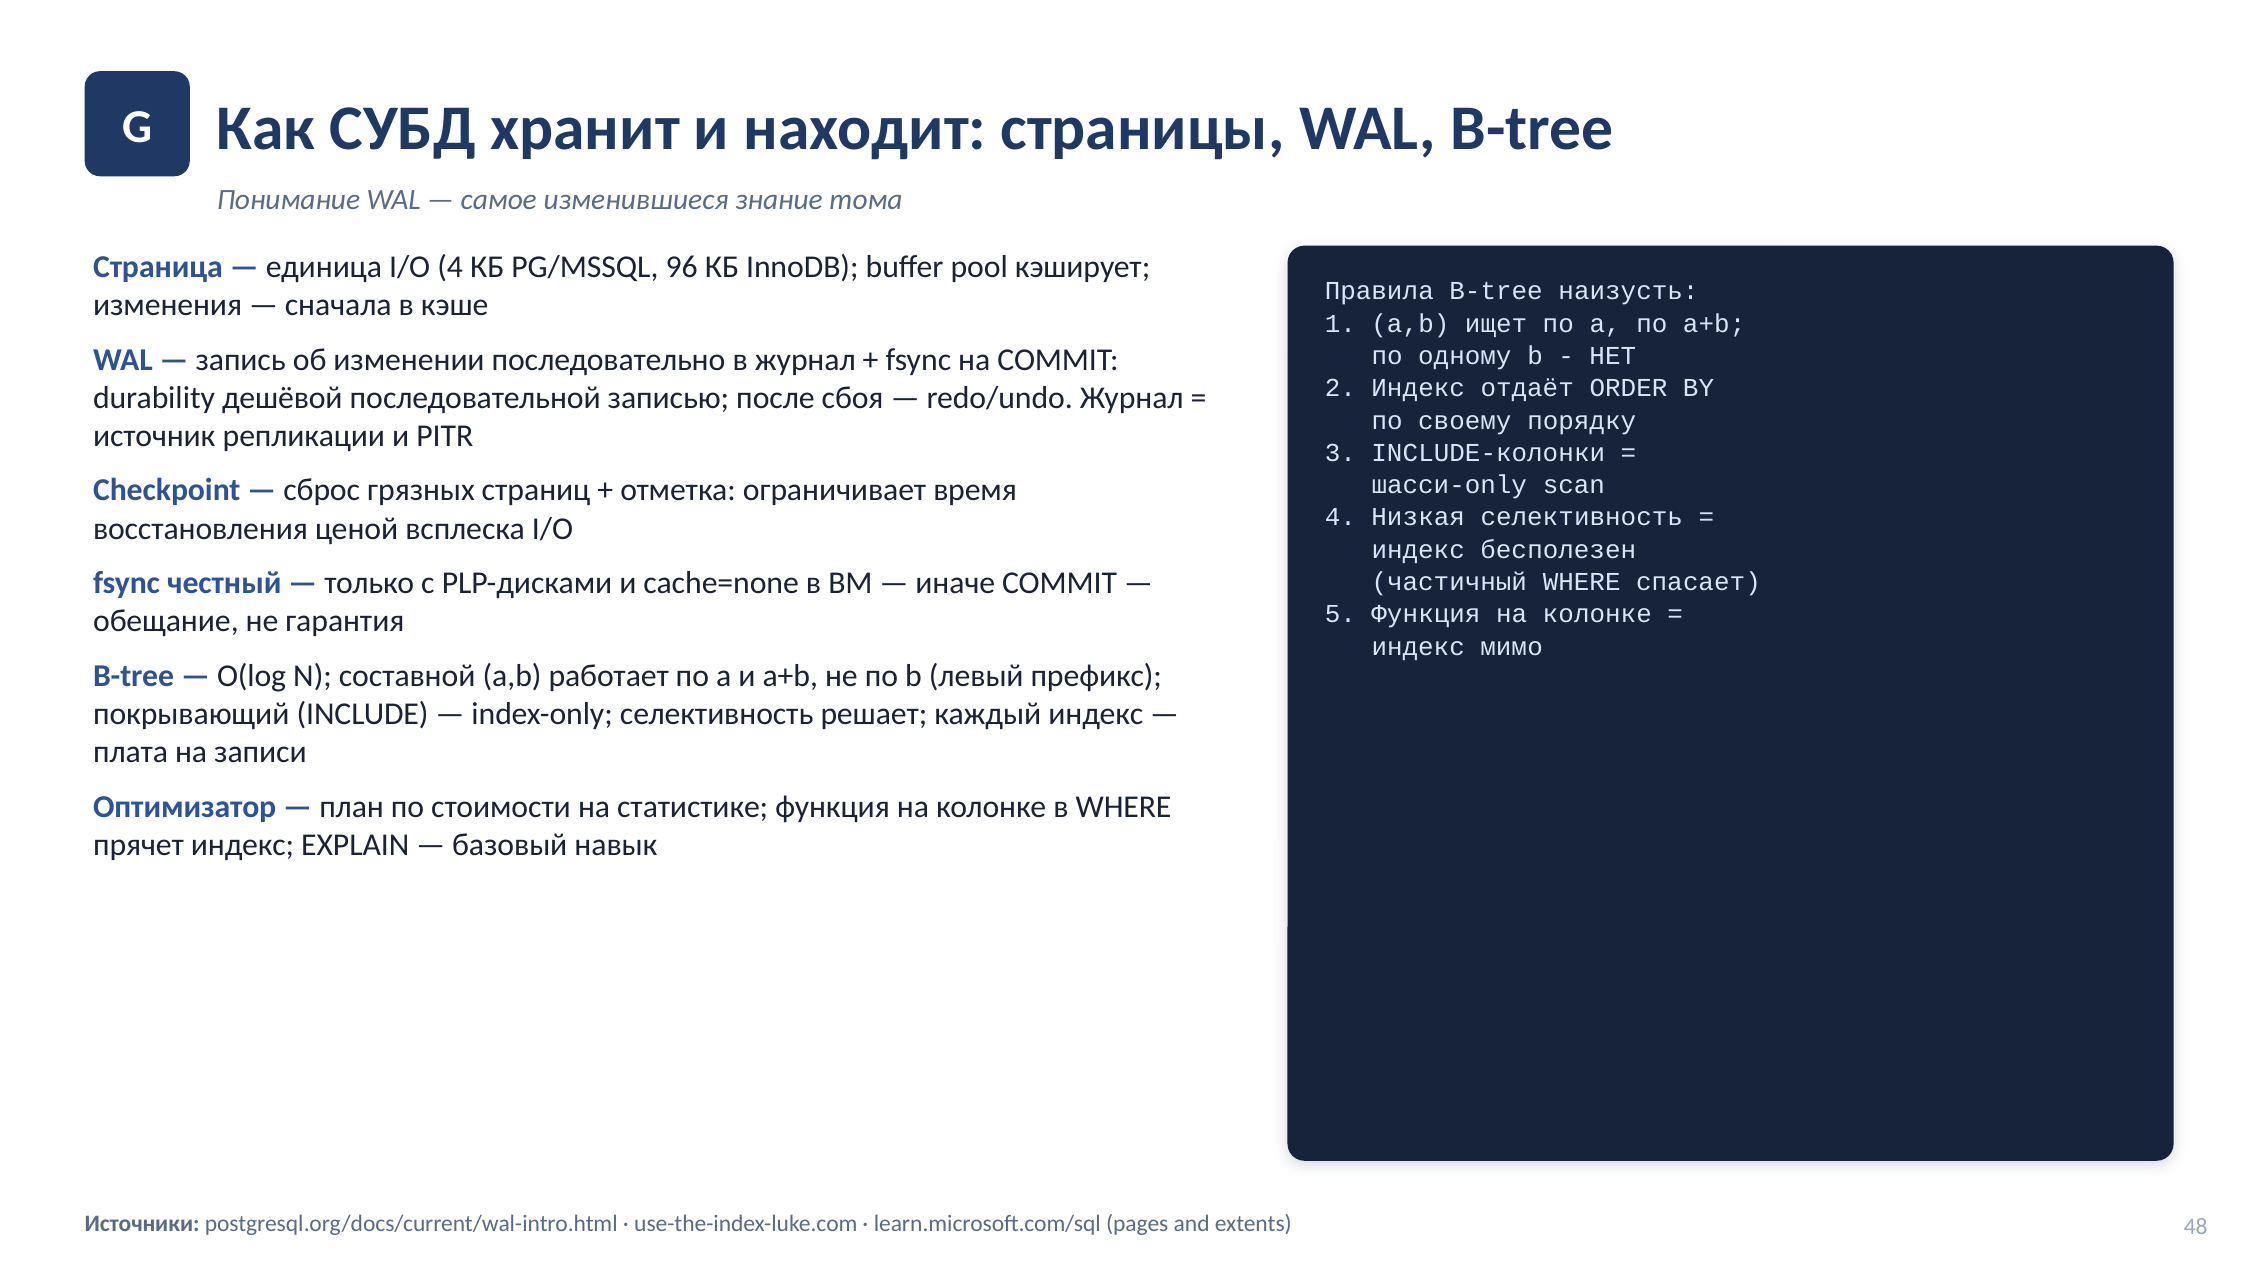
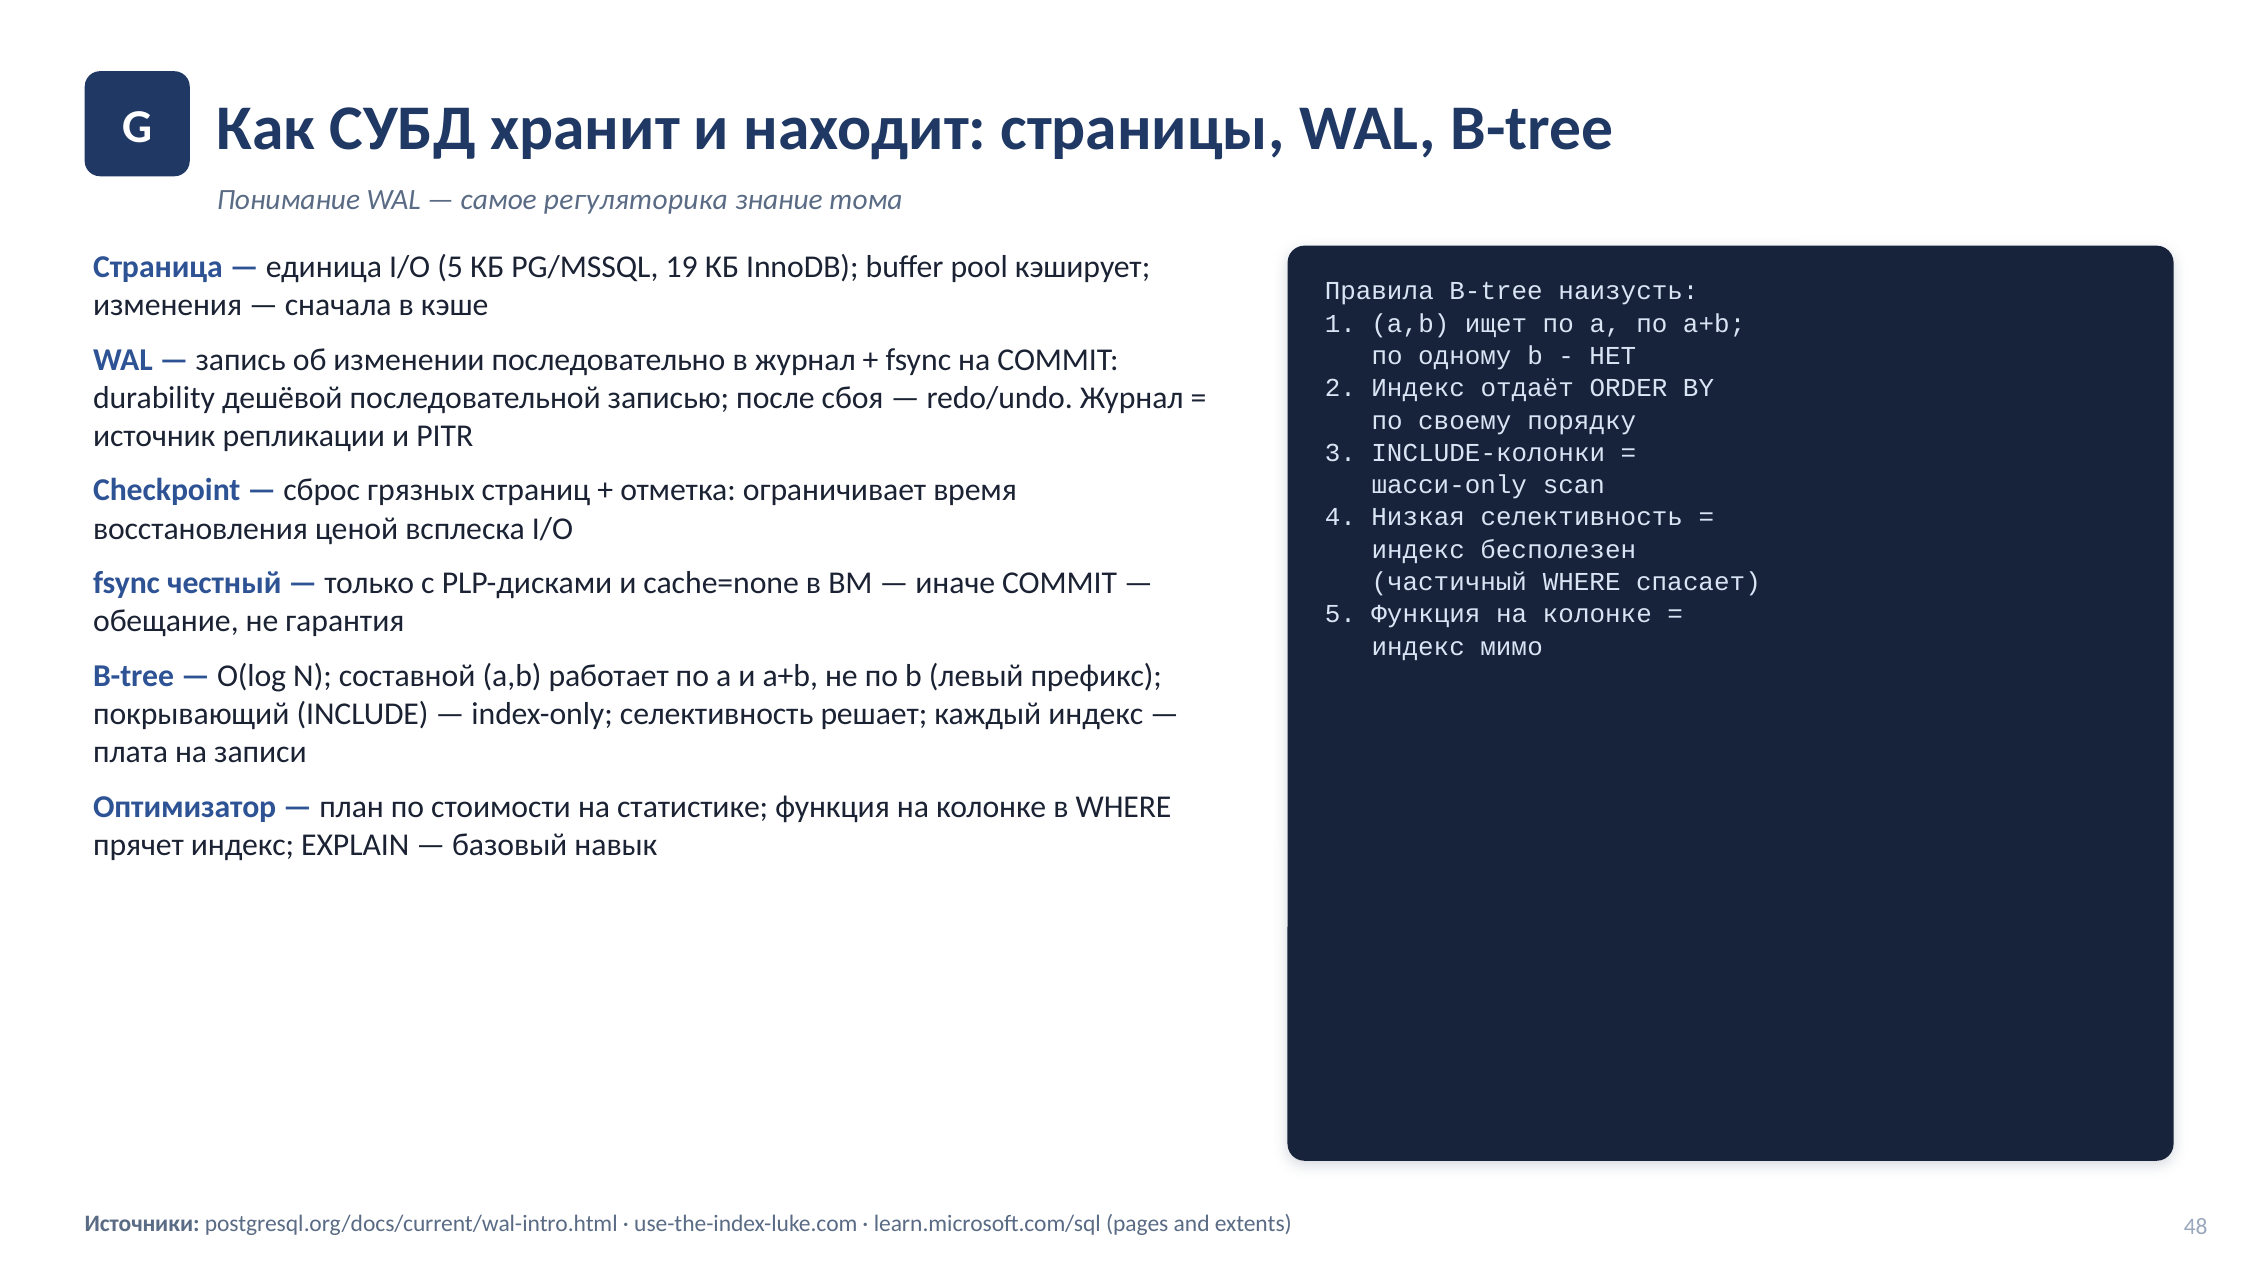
изменившиеся: изменившиеся -> регуляторика
I/O 4: 4 -> 5
96: 96 -> 19
